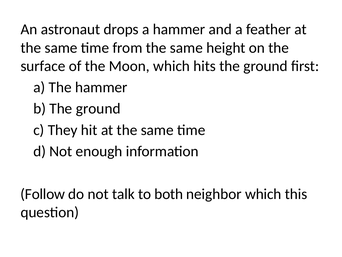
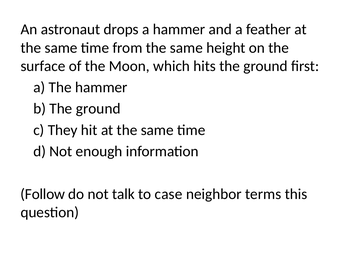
both: both -> case
neighbor which: which -> terms
